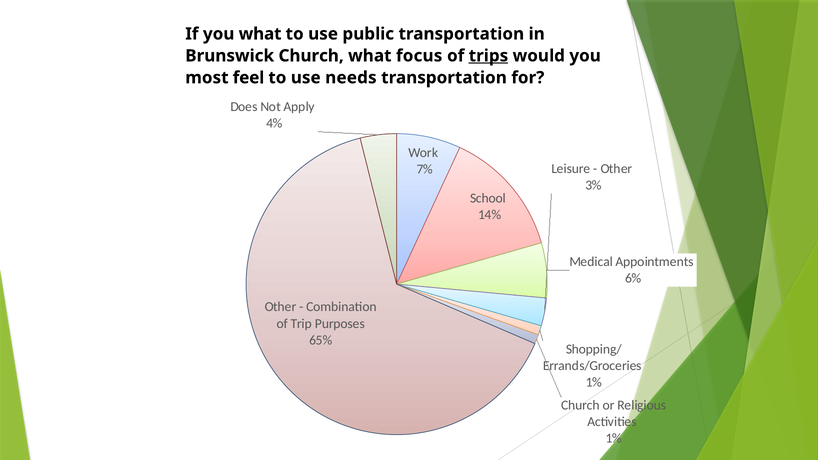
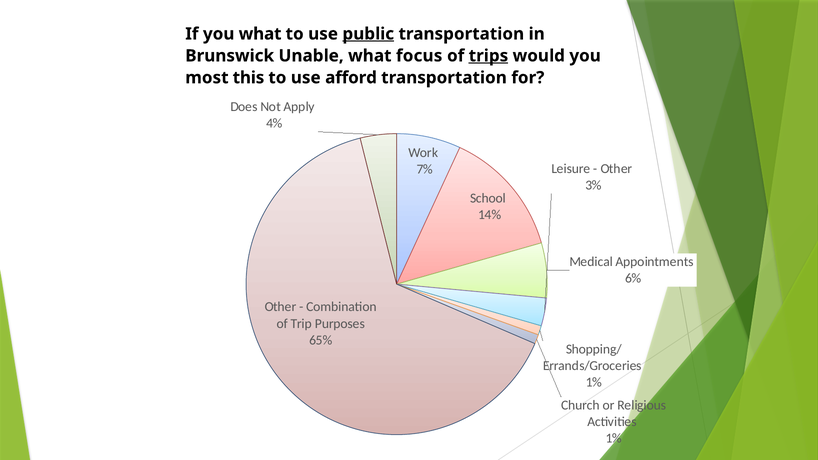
public underline: none -> present
Brunswick Church: Church -> Unable
feel: feel -> this
needs: needs -> afford
